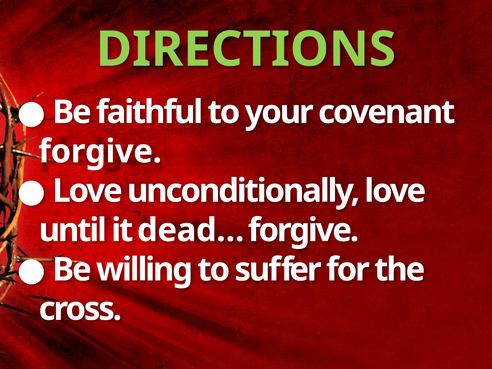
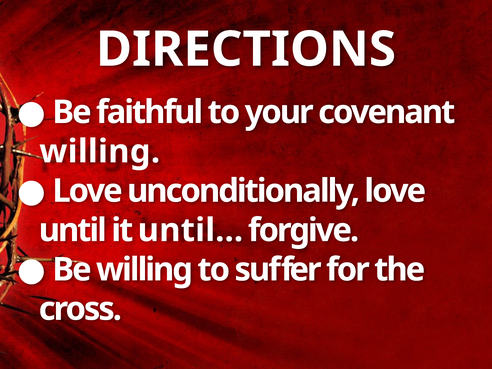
DIRECTIONS colour: light green -> white
forgive at (100, 152): forgive -> willing
dead…: dead… -> until…
